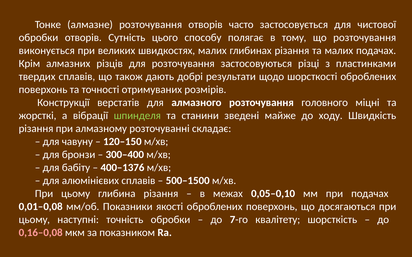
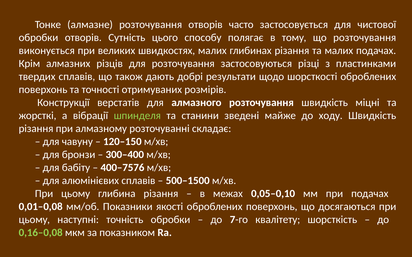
розточування головного: головного -> швидкість
400–1376: 400–1376 -> 400–7576
0,16–0,08 colour: pink -> light green
